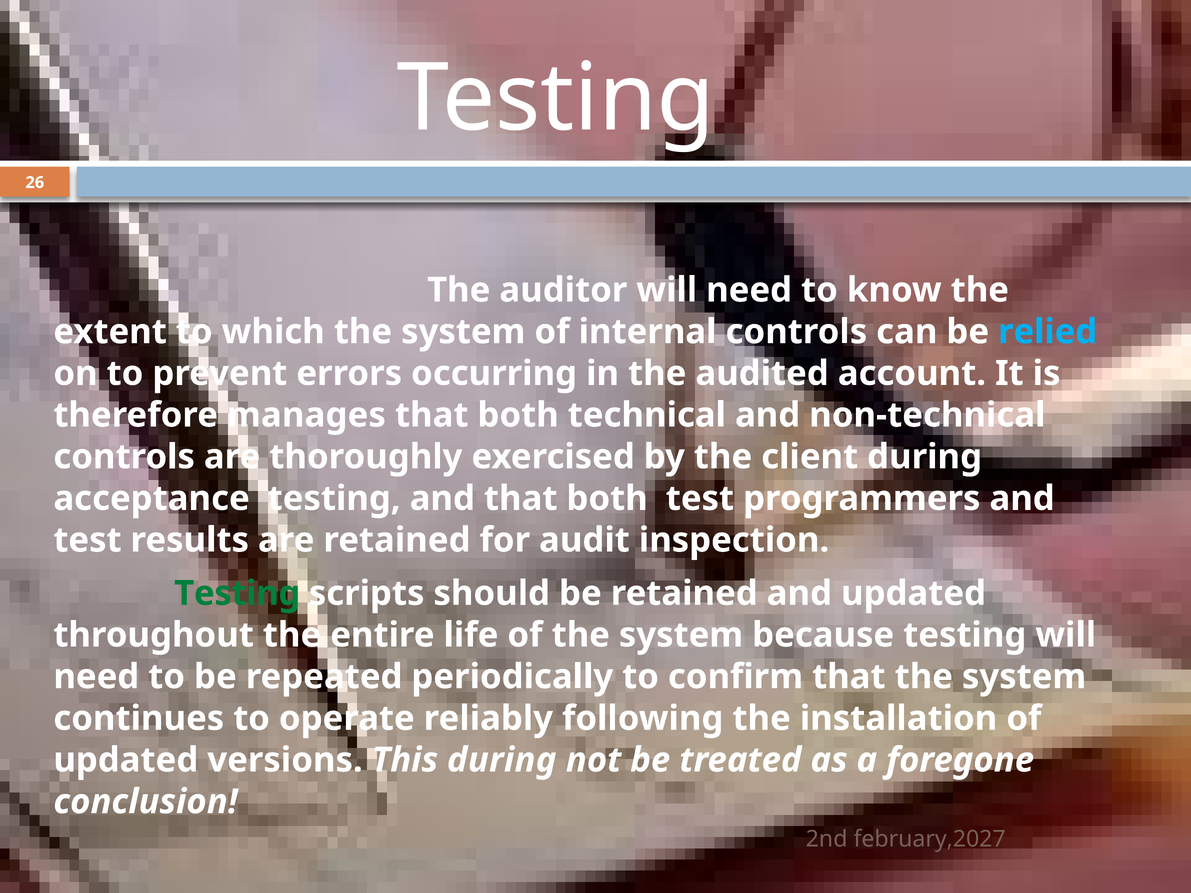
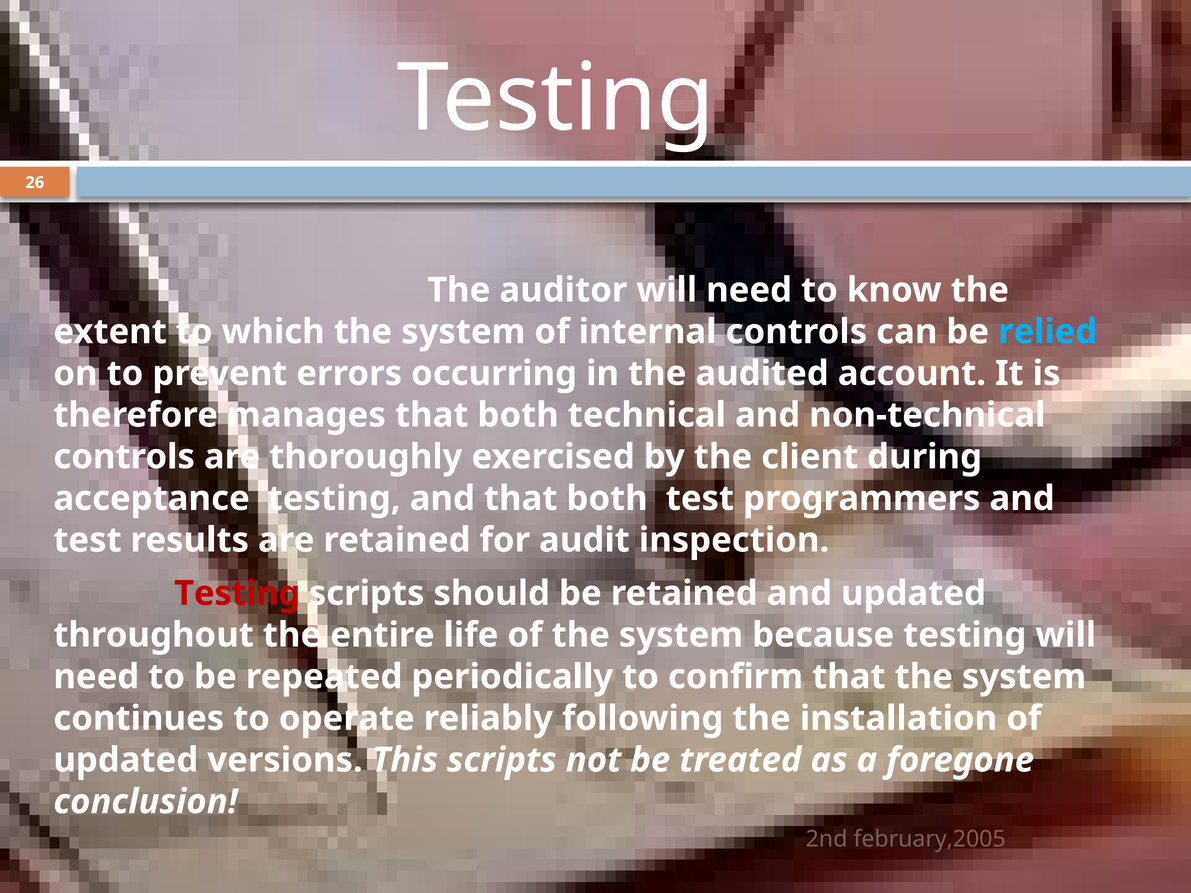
Testing at (237, 594) colour: green -> red
This during: during -> scripts
february,2027: february,2027 -> february,2005
